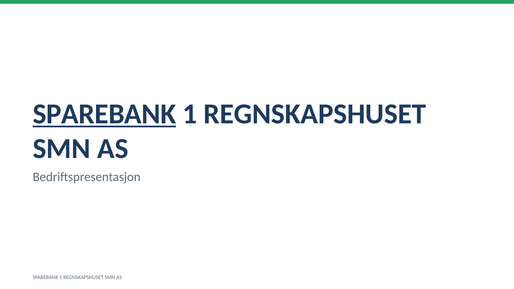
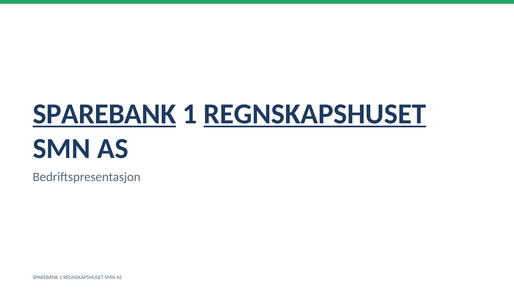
REGNSKAPSHUSET at (315, 114) underline: none -> present
